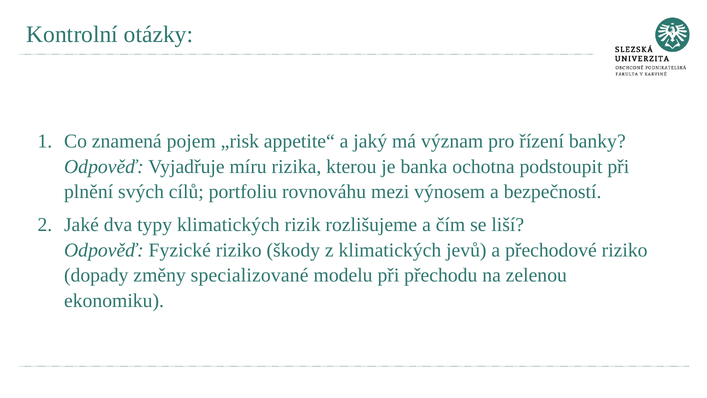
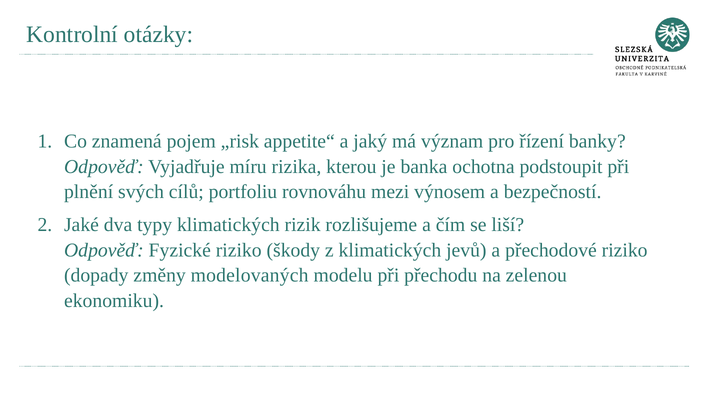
specializované: specializované -> modelovaných
